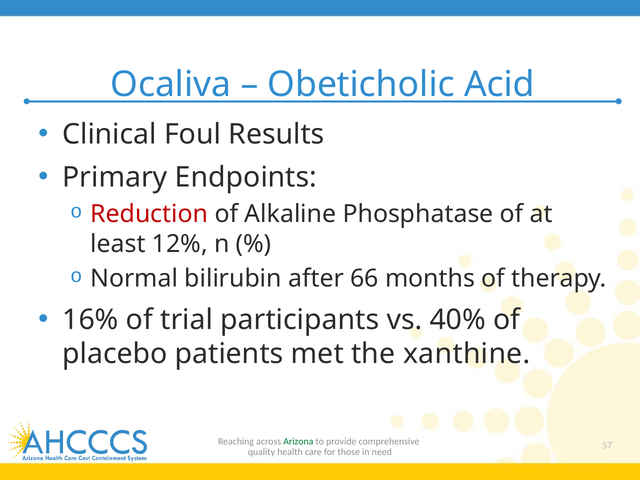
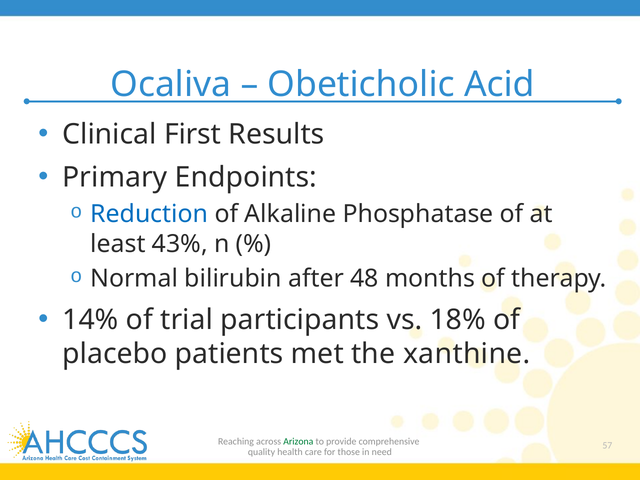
Foul: Foul -> First
Reduction colour: red -> blue
12%: 12% -> 43%
66: 66 -> 48
16%: 16% -> 14%
40%: 40% -> 18%
